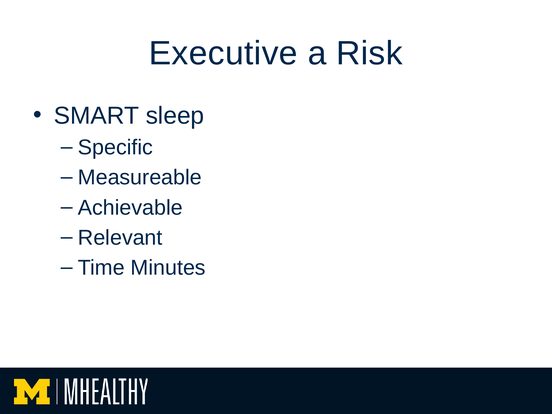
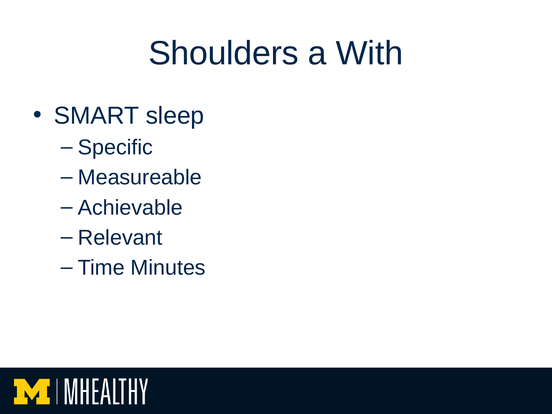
Executive: Executive -> Shoulders
Risk: Risk -> With
